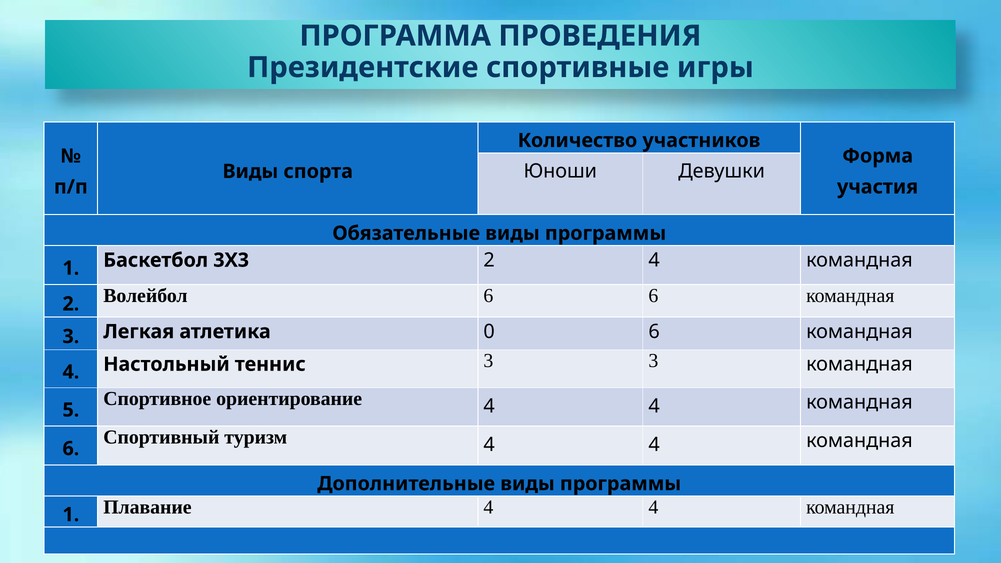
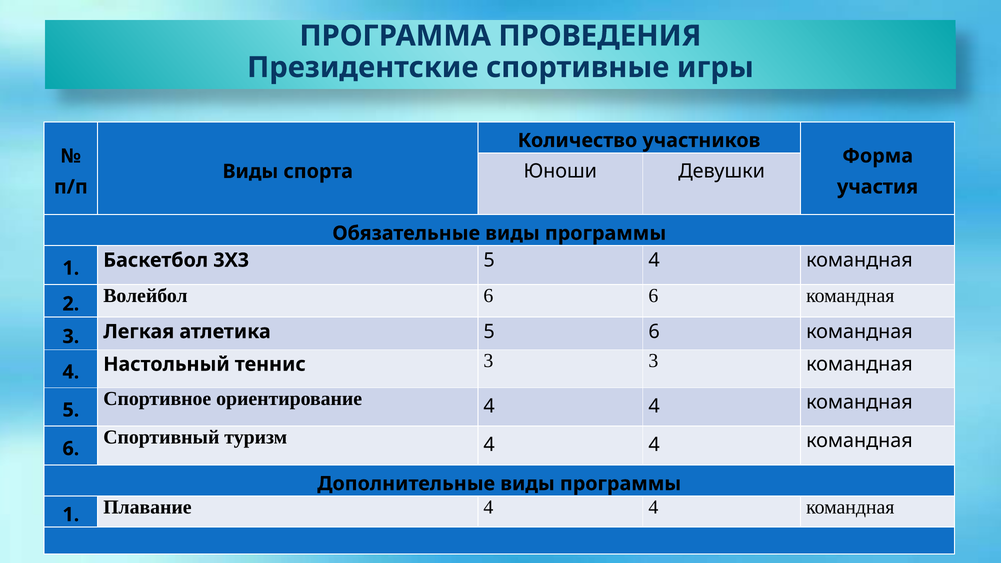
3Х3 2: 2 -> 5
атлетика 0: 0 -> 5
